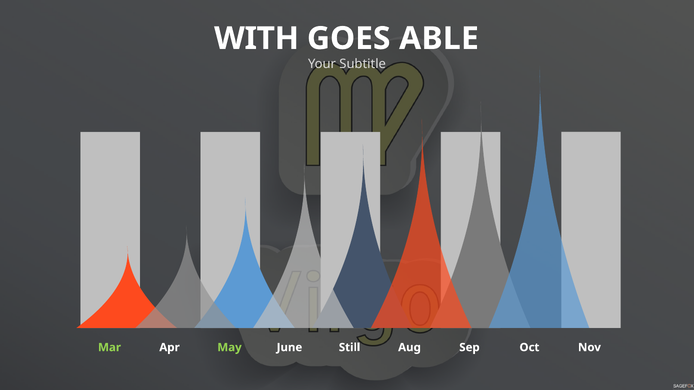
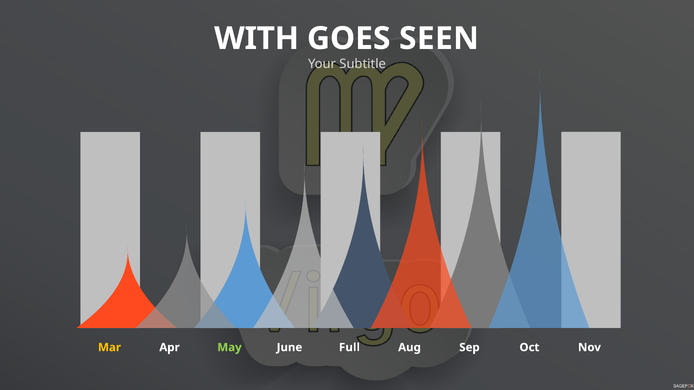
ABLE: ABLE -> SEEN
Mar colour: light green -> yellow
Still: Still -> Full
